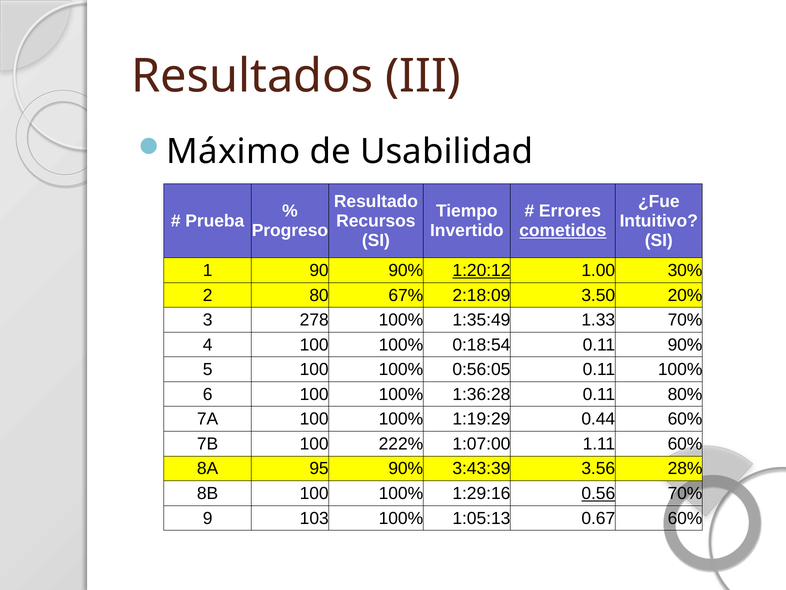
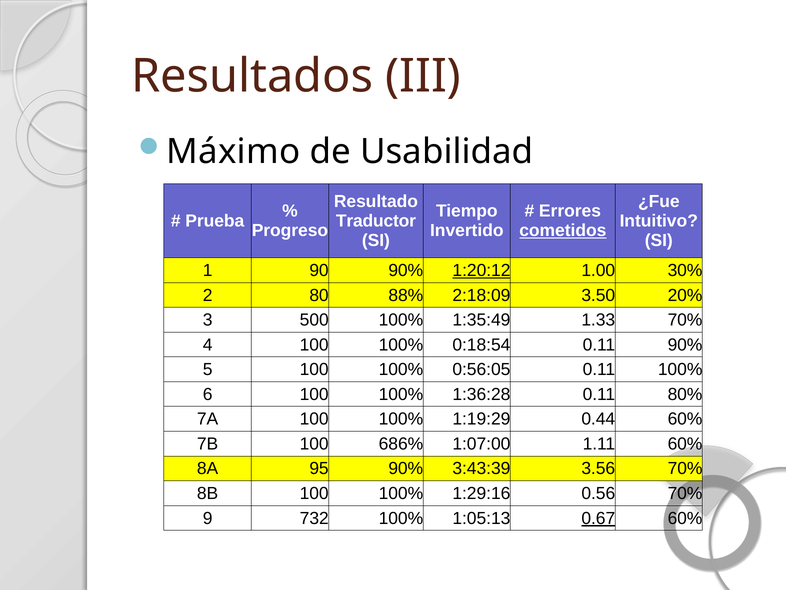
Recursos: Recursos -> Traductor
67%: 67% -> 88%
278: 278 -> 500
222%: 222% -> 686%
3.56 28%: 28% -> 70%
0.56 underline: present -> none
103: 103 -> 732
0.67 underline: none -> present
